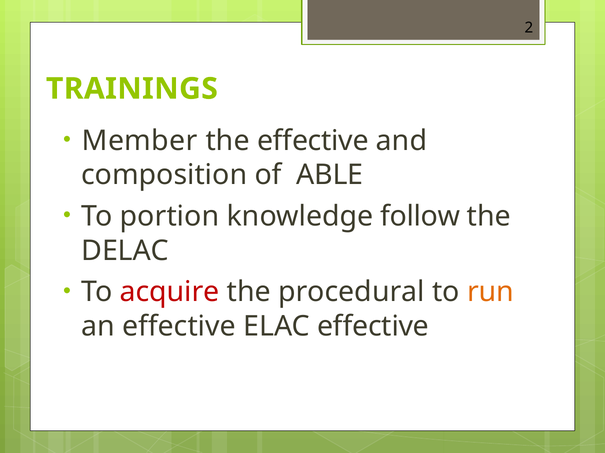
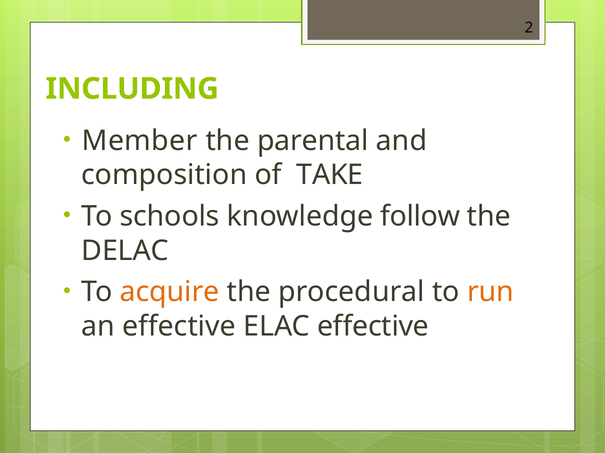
TRAININGS: TRAININGS -> INCLUDING
the effective: effective -> parental
ABLE: ABLE -> TAKE
portion: portion -> schools
acquire colour: red -> orange
